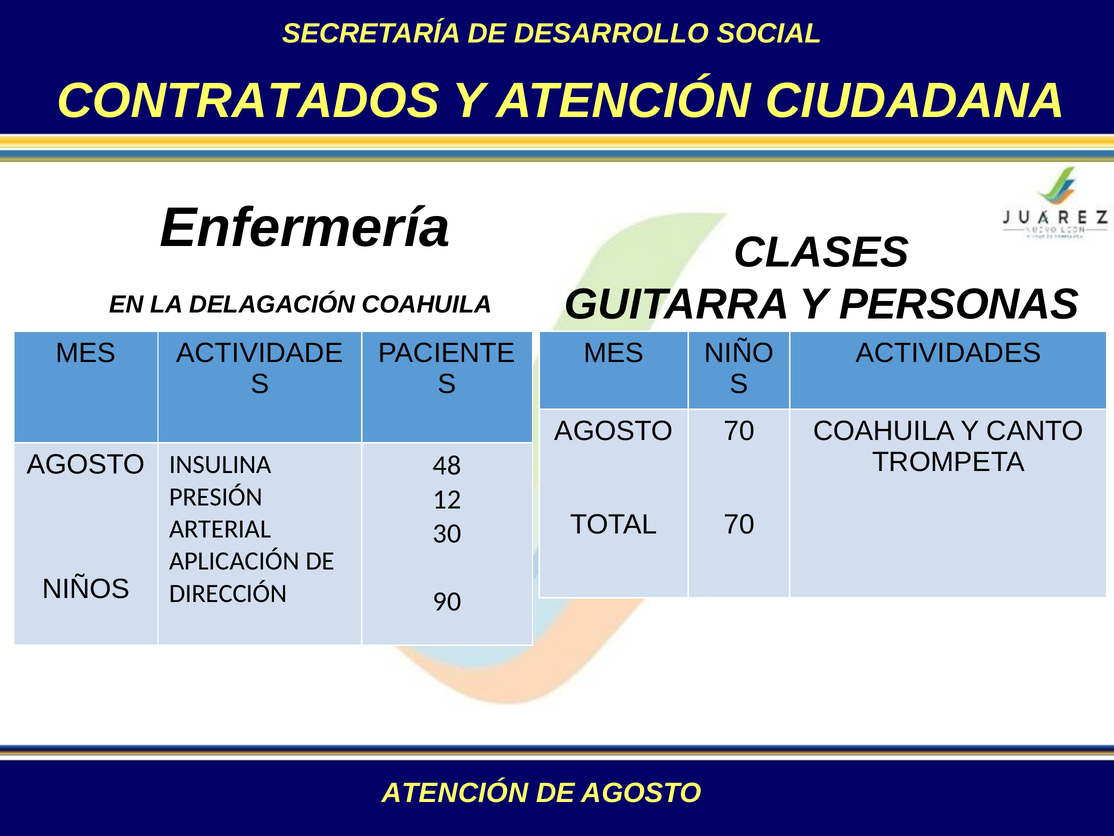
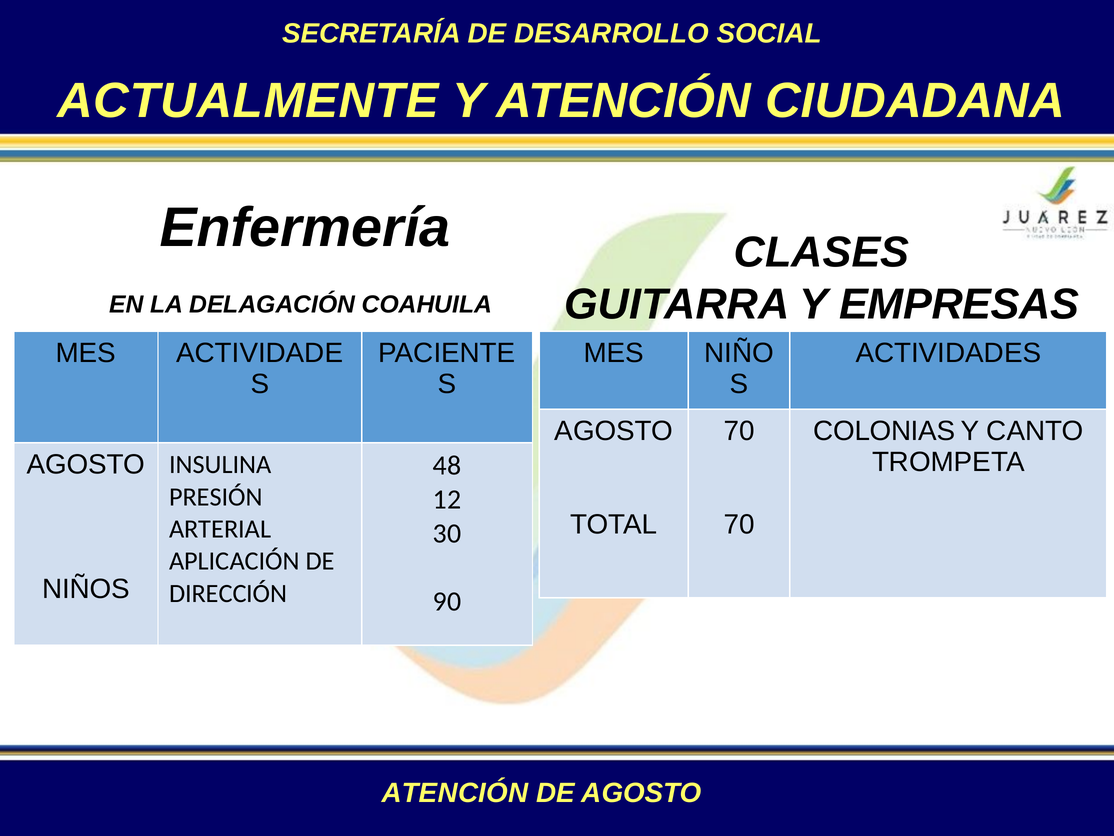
CONTRATADOS: CONTRATADOS -> ACTUALMENTE
PERSONAS: PERSONAS -> EMPRESAS
COAHUILA at (884, 431): COAHUILA -> COLONIAS
